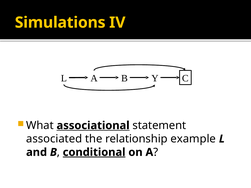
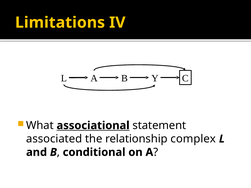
Simulations: Simulations -> Limitations
example: example -> complex
conditional underline: present -> none
